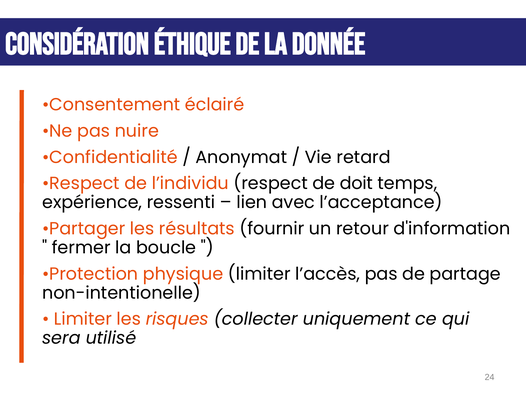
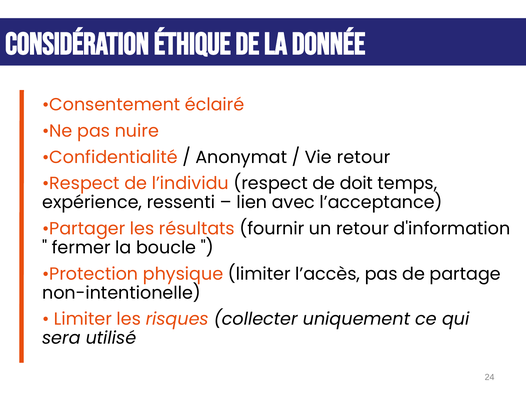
Vie retard: retard -> retour
